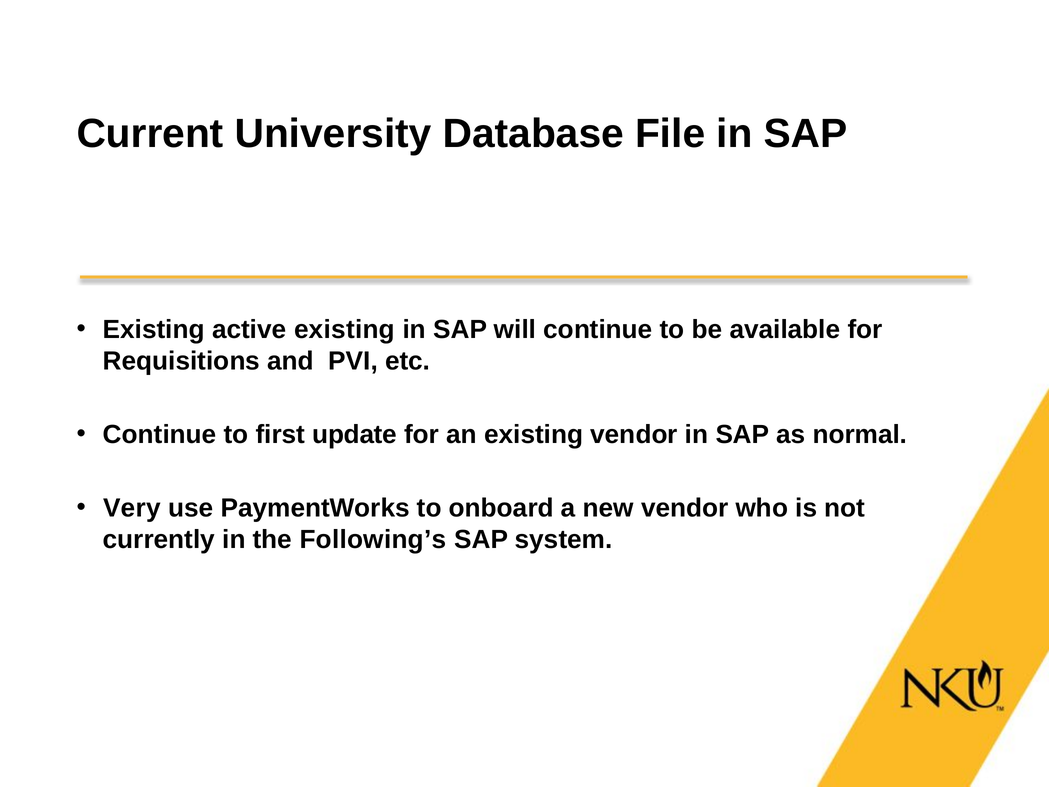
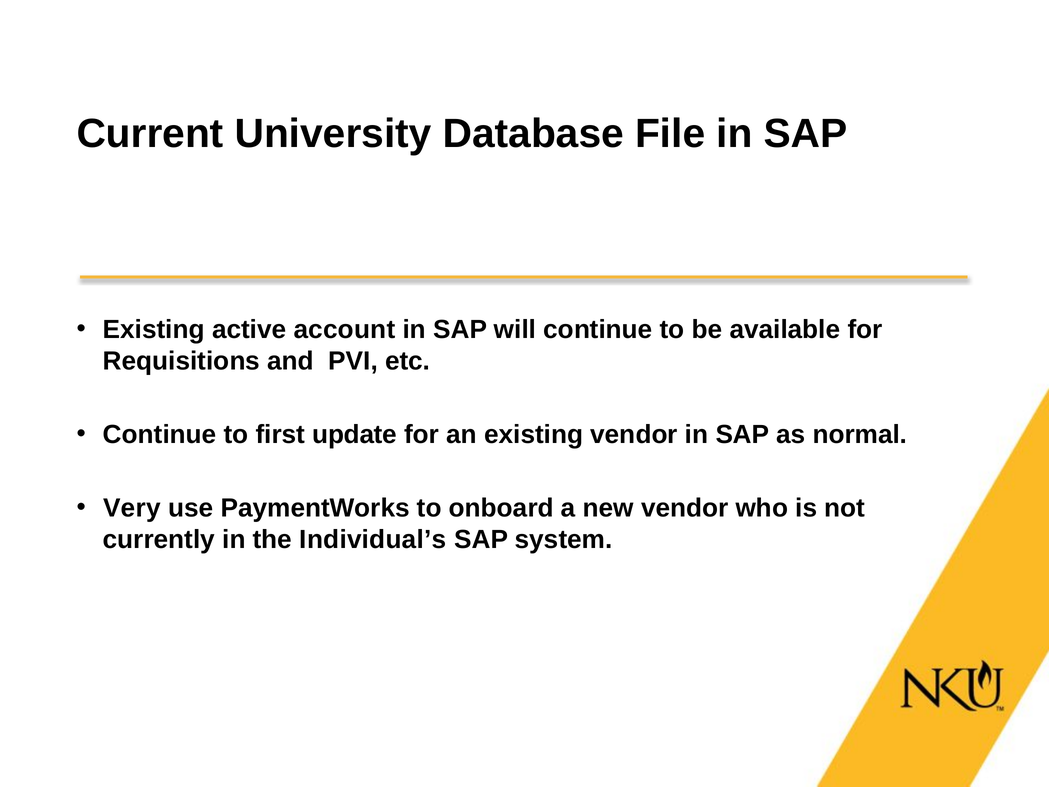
active existing: existing -> account
Following’s: Following’s -> Individual’s
